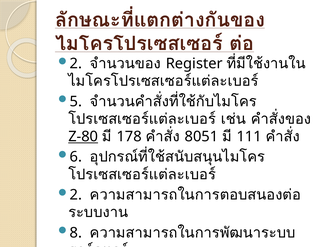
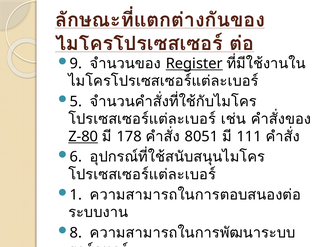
2 at (76, 64): 2 -> 9
Register underline: none -> present
2 at (76, 195): 2 -> 1
